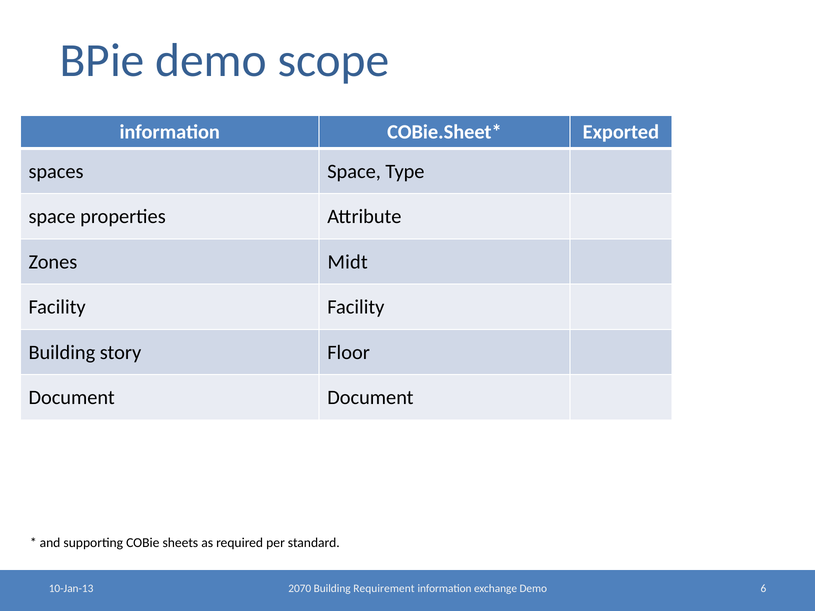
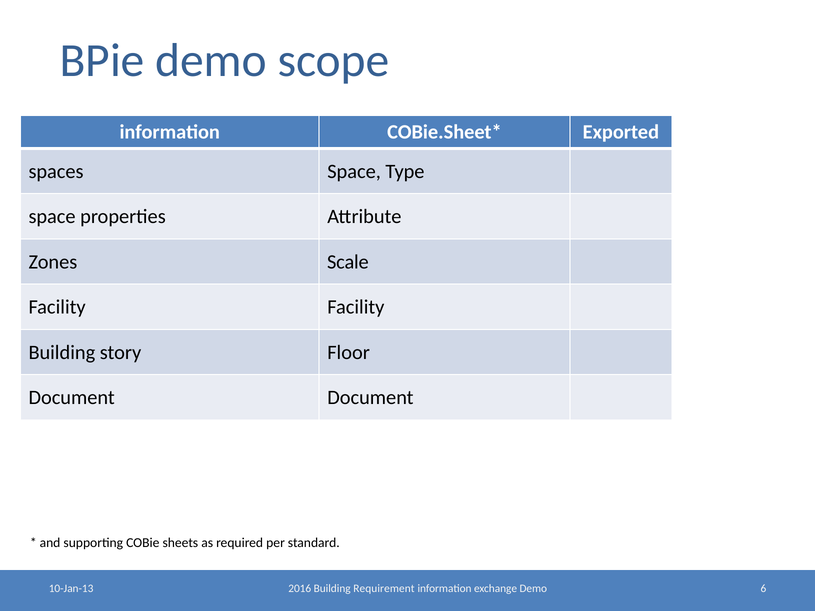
Midt: Midt -> Scale
2070: 2070 -> 2016
